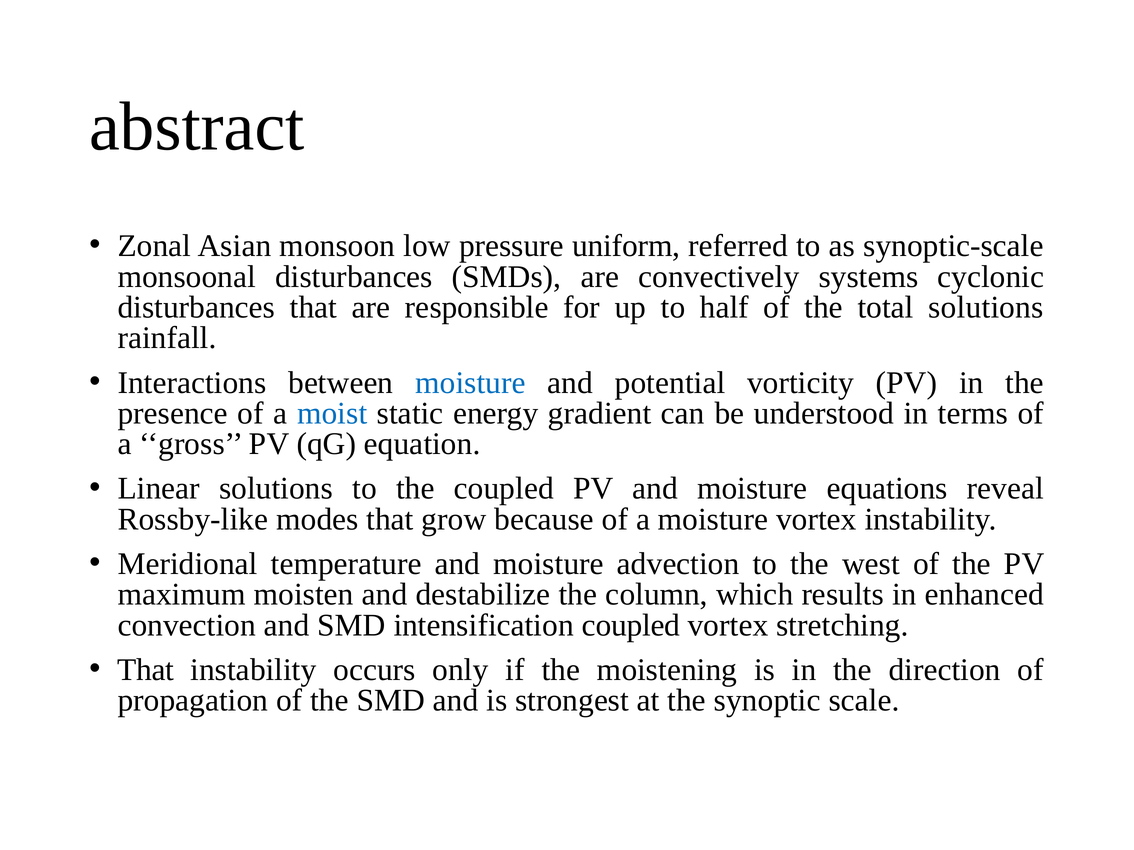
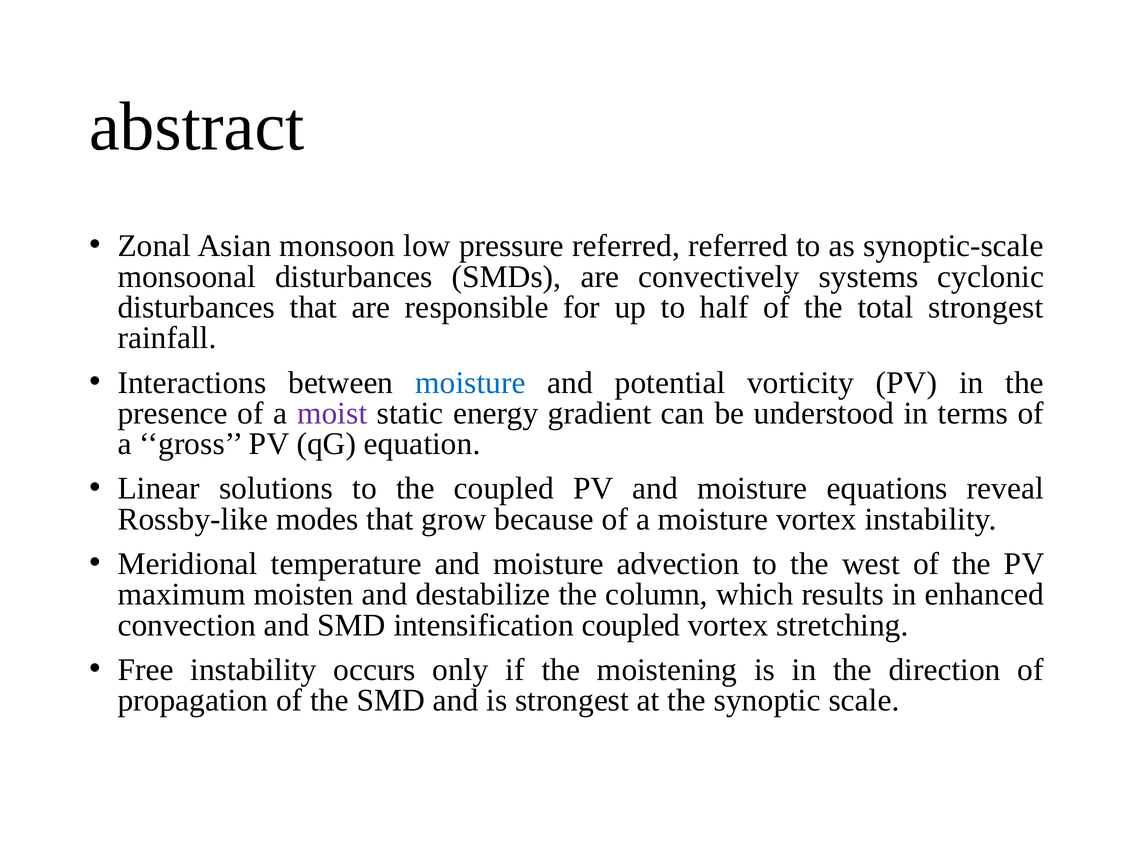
pressure uniform: uniform -> referred
total solutions: solutions -> strongest
moist colour: blue -> purple
That at (146, 670): That -> Free
